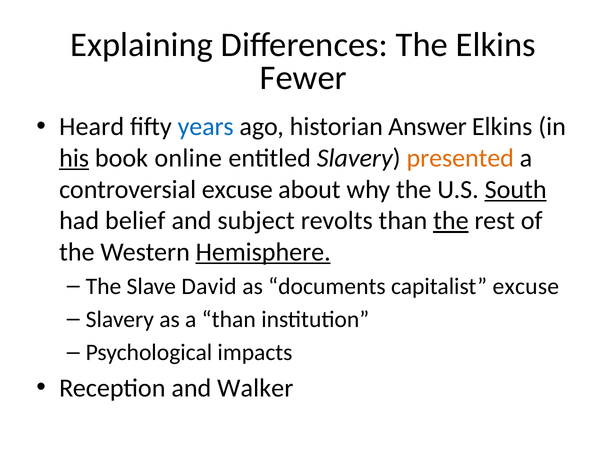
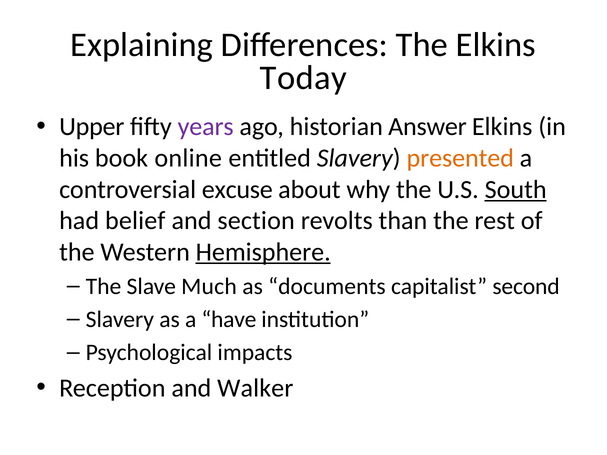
Fewer: Fewer -> Today
Heard: Heard -> Upper
years colour: blue -> purple
his underline: present -> none
subject: subject -> section
the at (451, 221) underline: present -> none
David: David -> Much
capitalist excuse: excuse -> second
a than: than -> have
